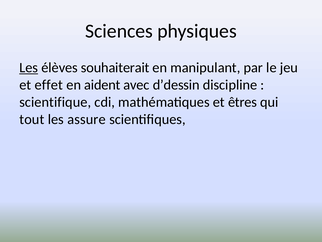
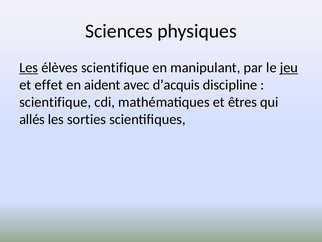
élèves souhaiterait: souhaiterait -> scientifique
jeu underline: none -> present
d’dessin: d’dessin -> d’acquis
tout: tout -> allés
assure: assure -> sorties
